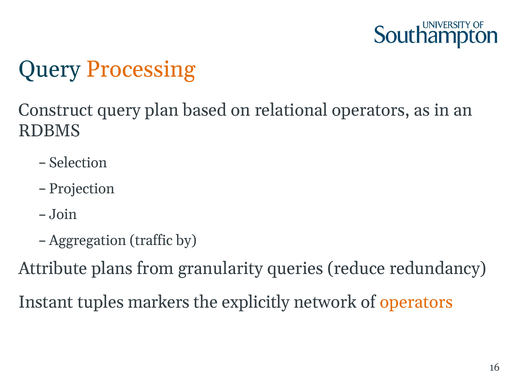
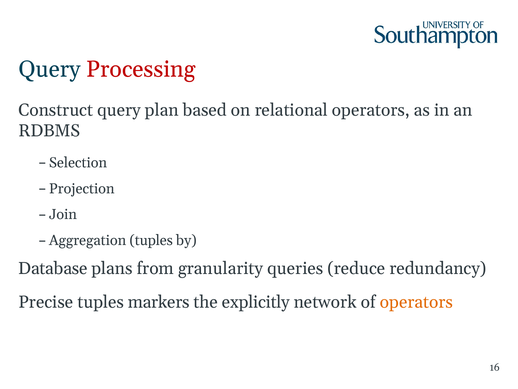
Processing colour: orange -> red
Aggregation traffic: traffic -> tuples
Attribute: Attribute -> Database
Instant: Instant -> Precise
